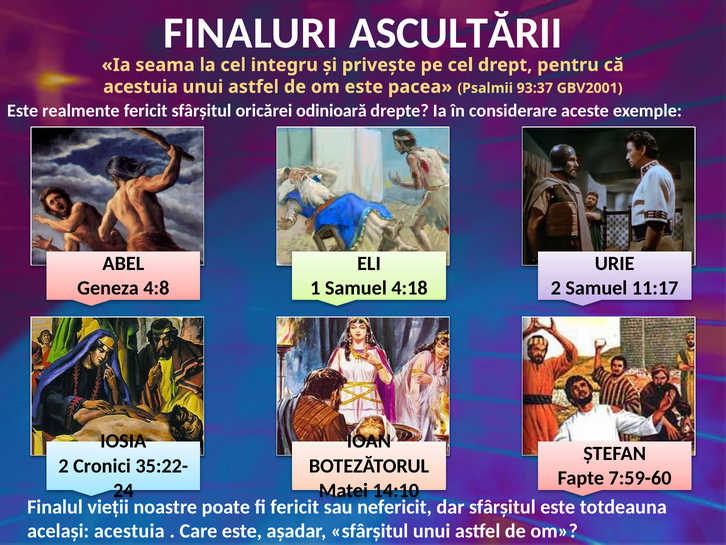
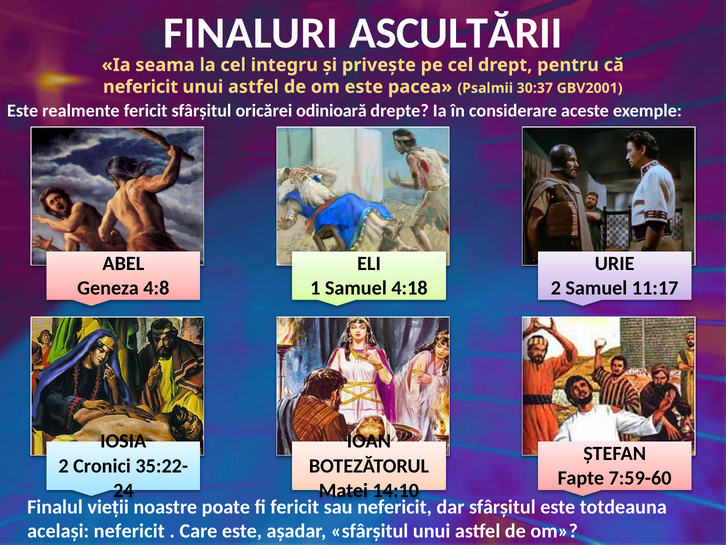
acestuia at (141, 87): acestuia -> nefericit
93:37: 93:37 -> 30:37
același acestuia: acestuia -> nefericit
